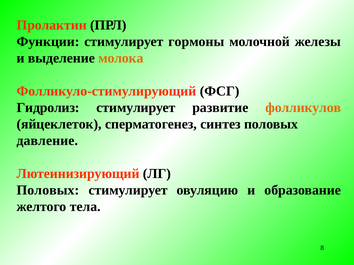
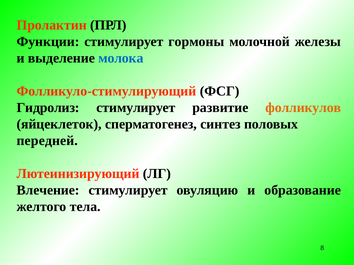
молока colour: orange -> blue
давление: давление -> передней
Половых at (48, 191): Половых -> Влечение
